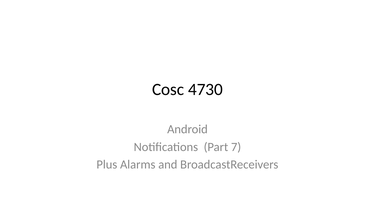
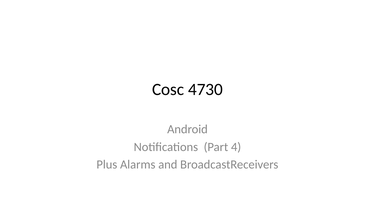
7: 7 -> 4
